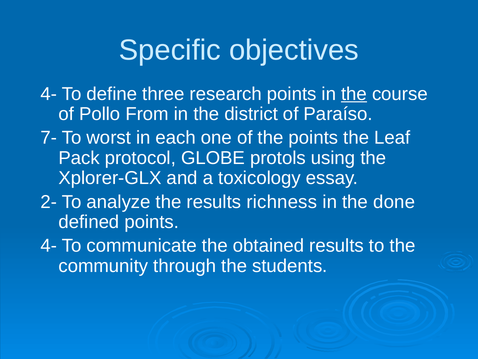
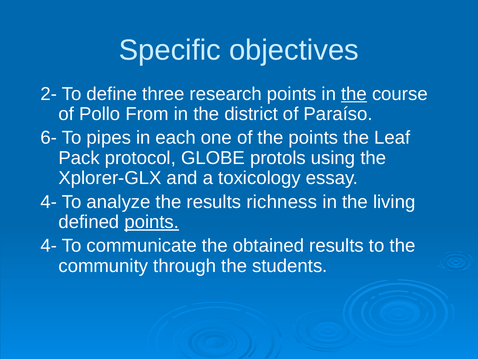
4- at (49, 94): 4- -> 2-
7-: 7- -> 6-
worst: worst -> pipes
2- at (49, 202): 2- -> 4-
done: done -> living
points at (152, 222) underline: none -> present
